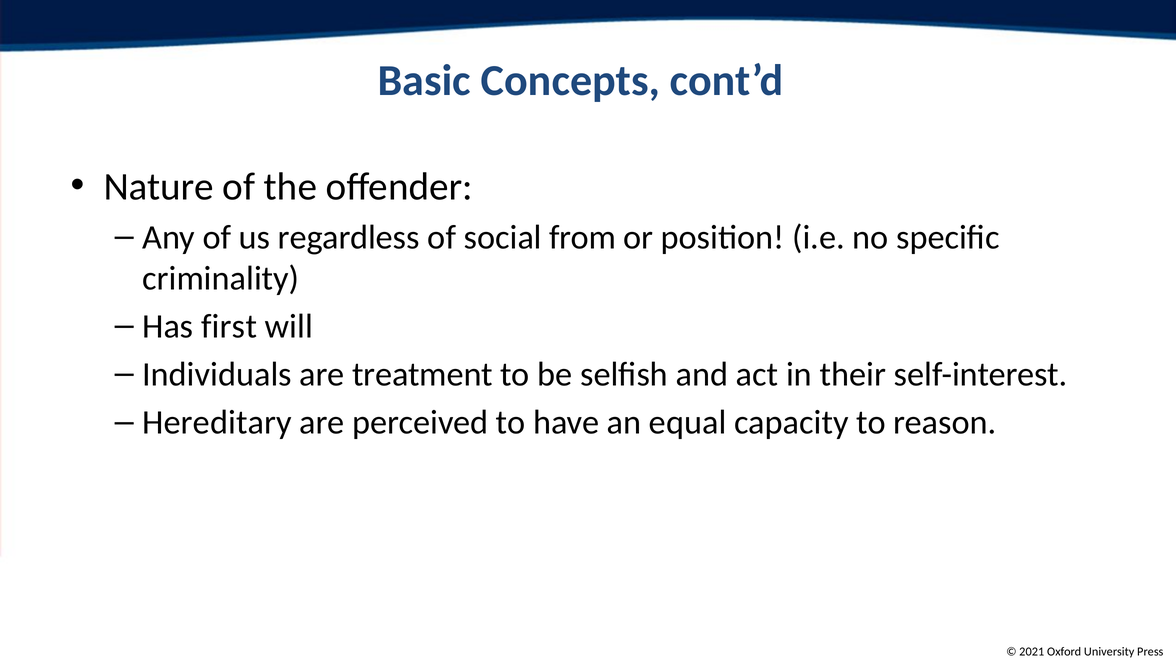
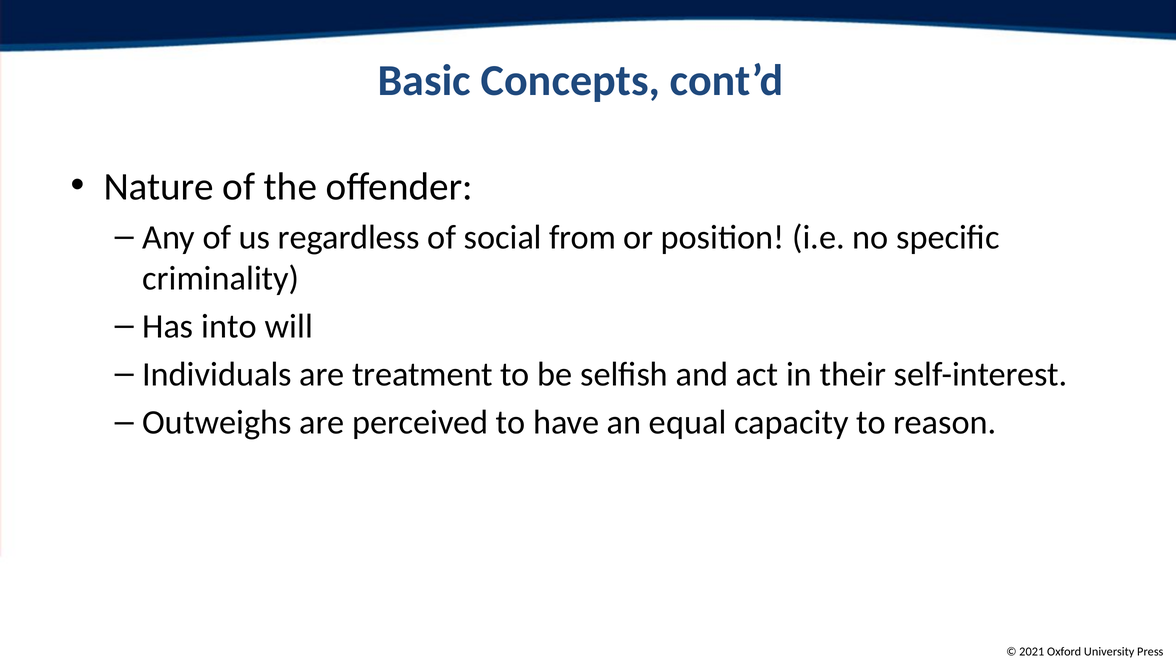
first: first -> into
Hereditary: Hereditary -> Outweighs
